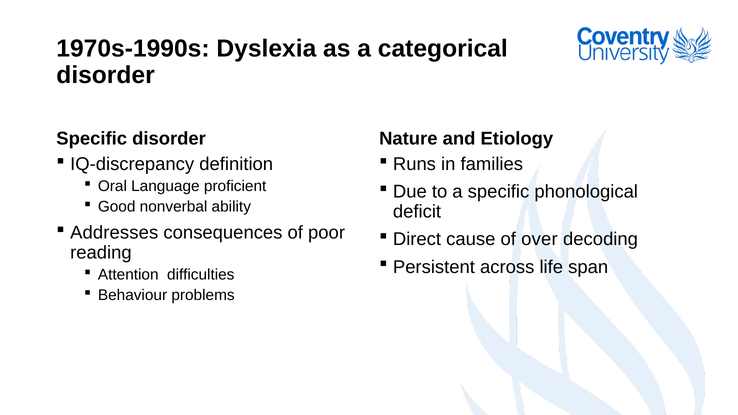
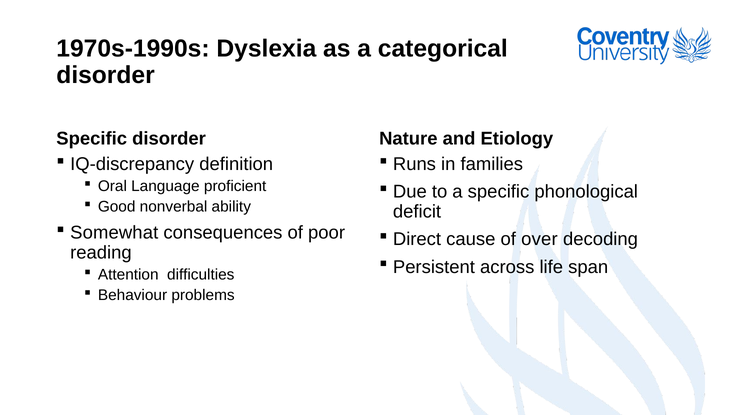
Addresses: Addresses -> Somewhat
